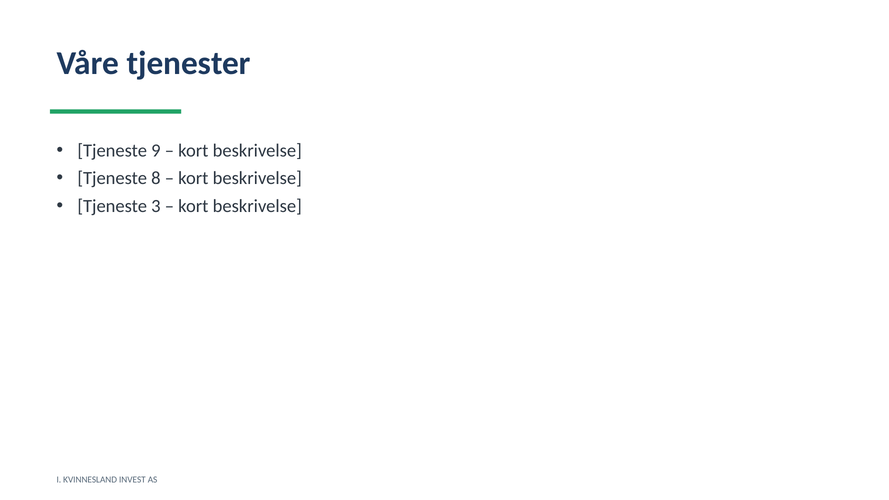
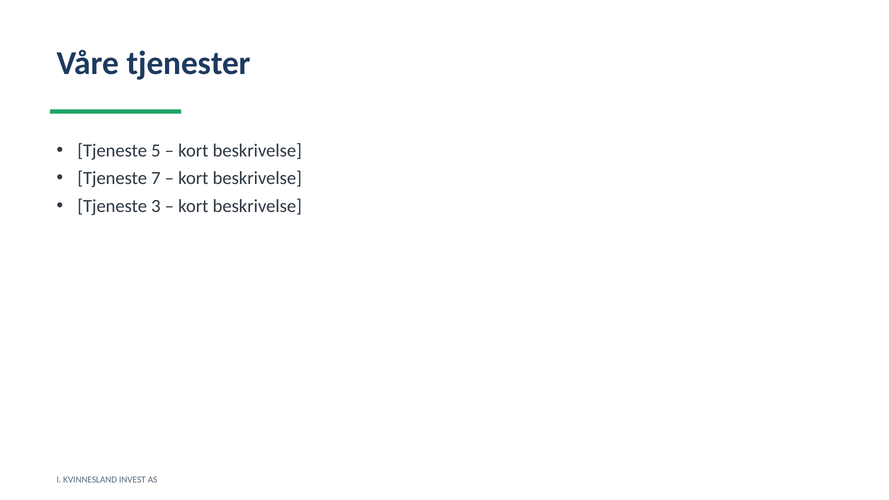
9: 9 -> 5
8: 8 -> 7
